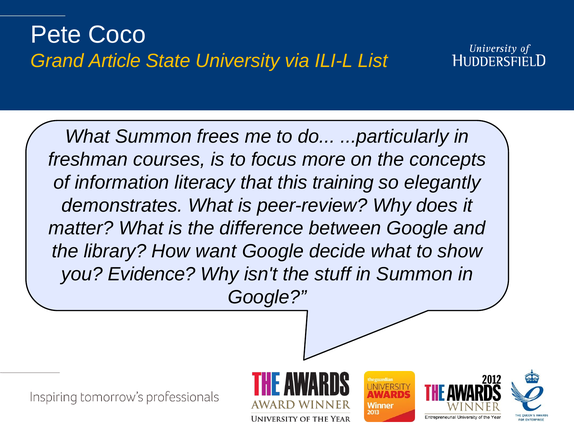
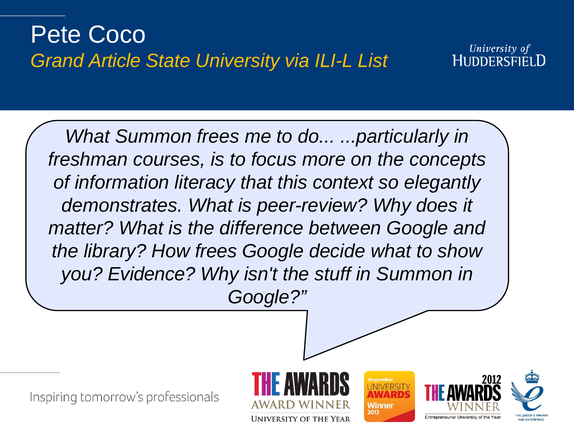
training: training -> context
How want: want -> frees
